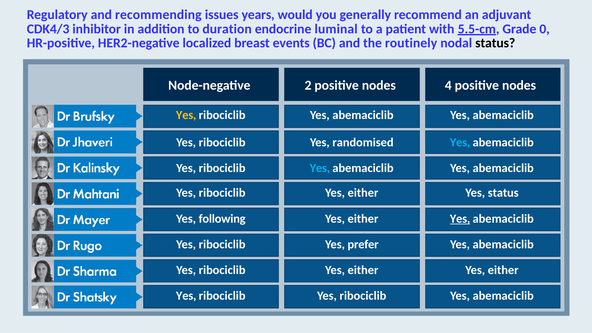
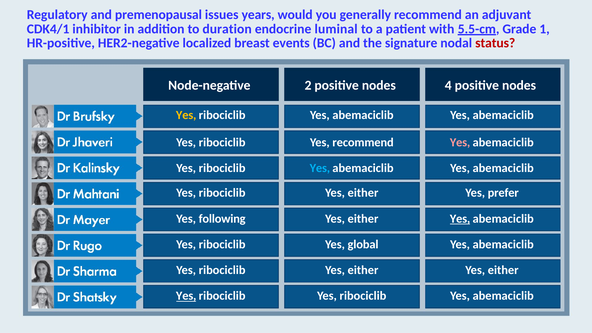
recommending: recommending -> premenopausal
CDK4/3: CDK4/3 -> CDK4/1
0: 0 -> 1
routinely: routinely -> signature
status at (495, 43) colour: black -> red
Yes randomised: randomised -> recommend
Yes at (460, 142) colour: light blue -> pink
Yes status: status -> prefer
prefer: prefer -> global
Yes at (186, 296) underline: none -> present
